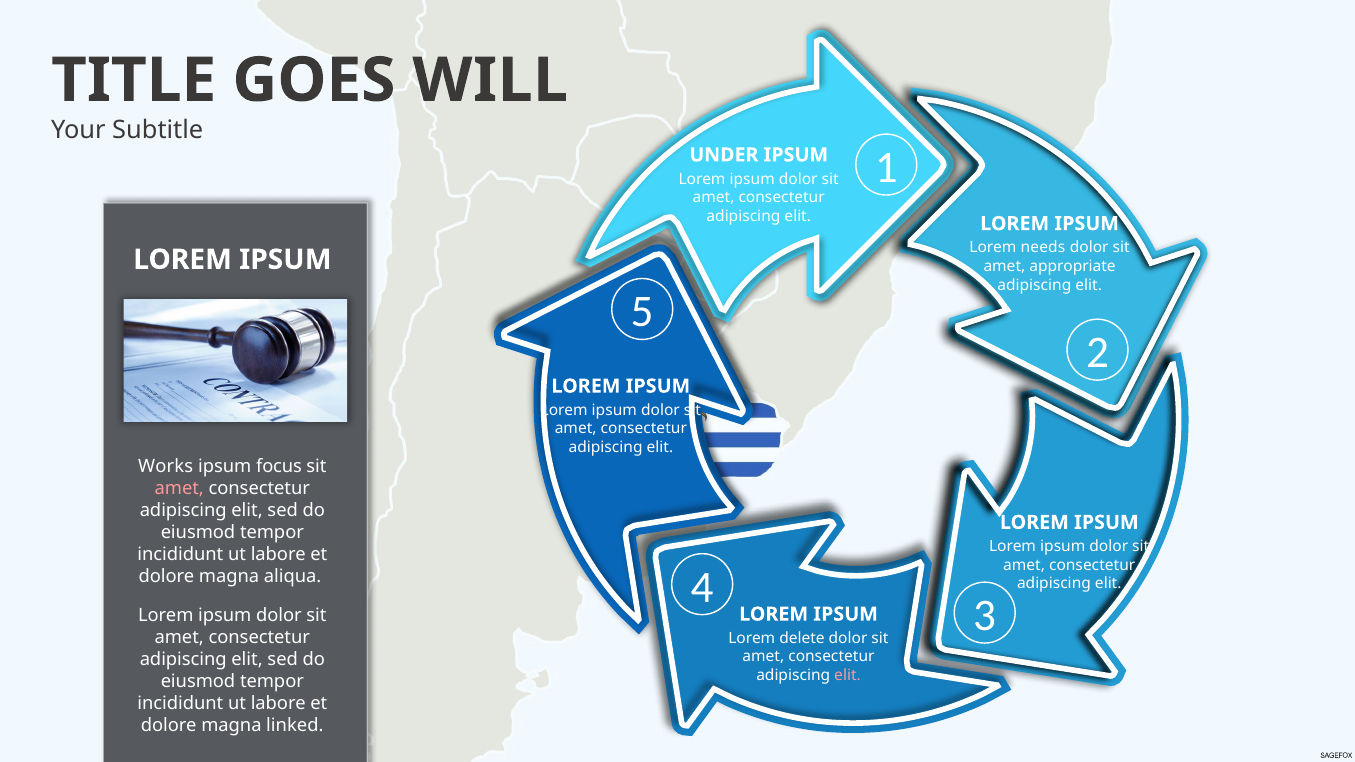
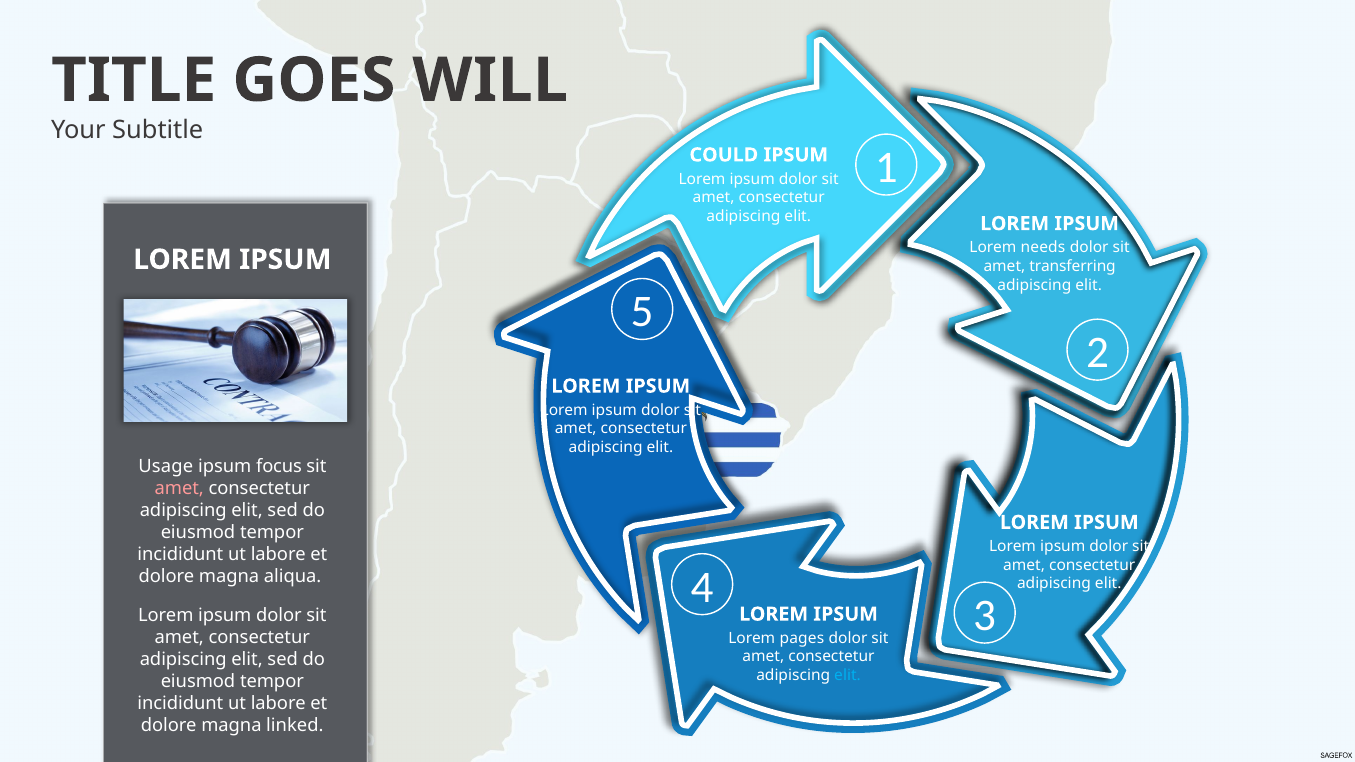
UNDER: UNDER -> COULD
appropriate: appropriate -> transferring
Works: Works -> Usage
delete: delete -> pages
elit at (848, 676) colour: pink -> light blue
